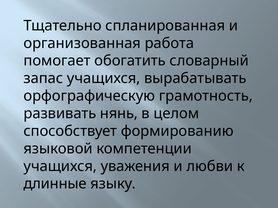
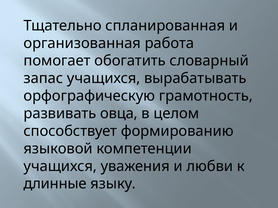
нянь: нянь -> овца
